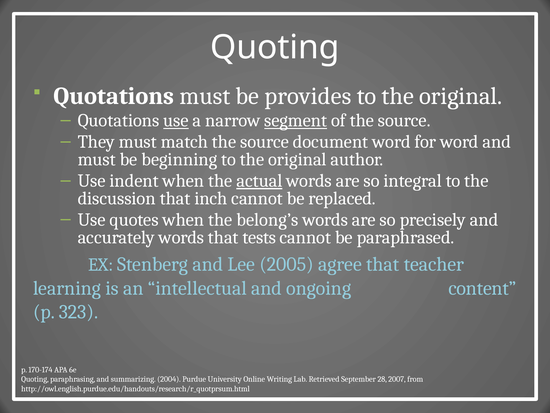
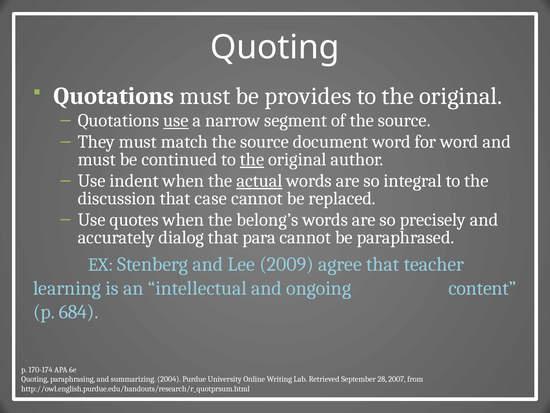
segment underline: present -> none
beginning: beginning -> continued
the at (252, 159) underline: none -> present
inch: inch -> case
accurately words: words -> dialog
tests: tests -> para
2005: 2005 -> 2009
323: 323 -> 684
